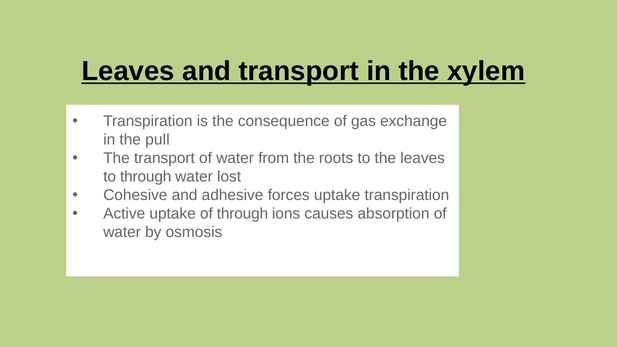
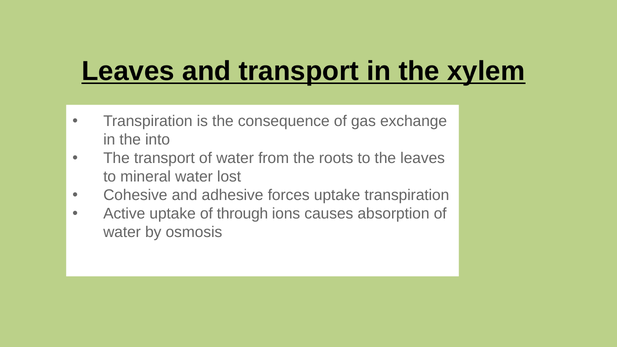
pull: pull -> into
to through: through -> mineral
